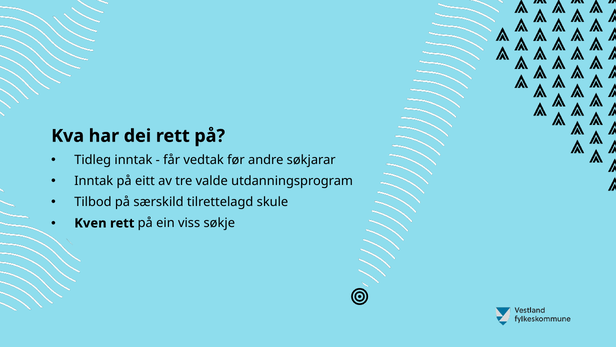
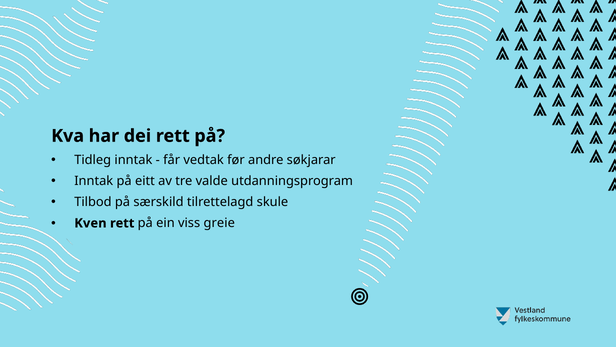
søkje: søkje -> greie
